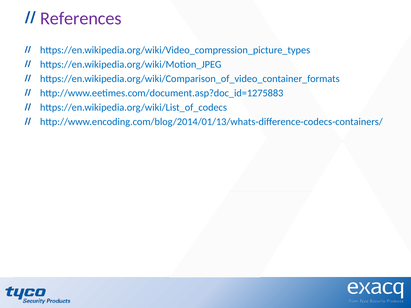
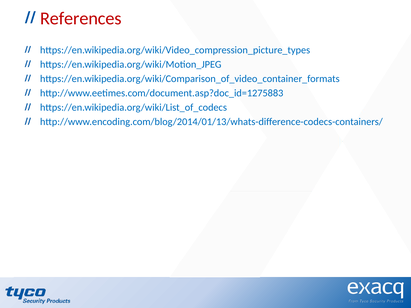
References colour: purple -> red
